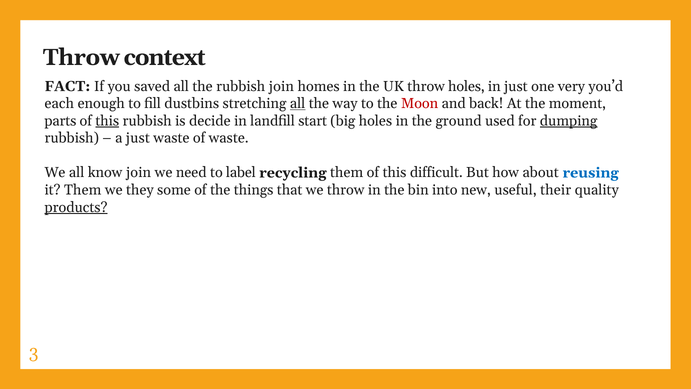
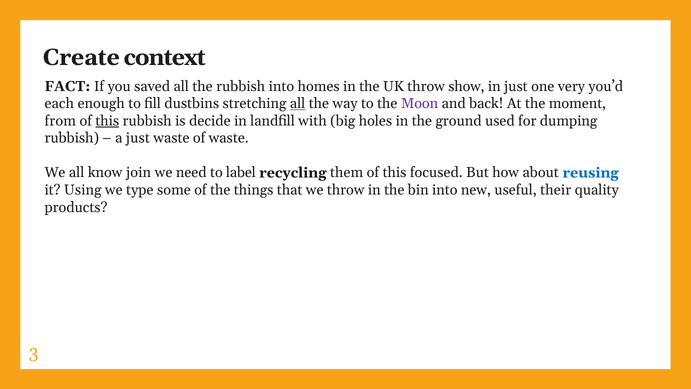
Throw at (81, 57): Throw -> Create
rubbish join: join -> into
throw holes: holes -> show
Moon colour: red -> purple
parts: parts -> from
start: start -> with
dumping underline: present -> none
difficult: difficult -> focused
it Them: Them -> Using
they: they -> type
products underline: present -> none
